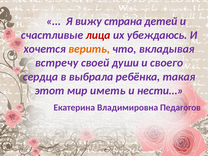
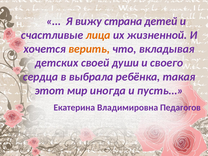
лица colour: red -> orange
убеждаюсь: убеждаюсь -> жизненной
встречу: встречу -> детских
иметь: иметь -> иногда
нести…: нести… -> пусть…
